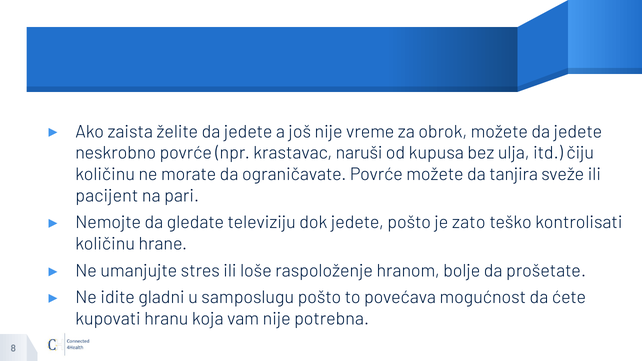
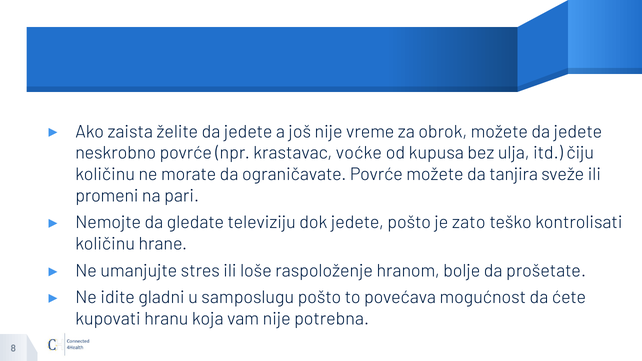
naruši: naruši -> voćke
pacijent: pacijent -> promeni
